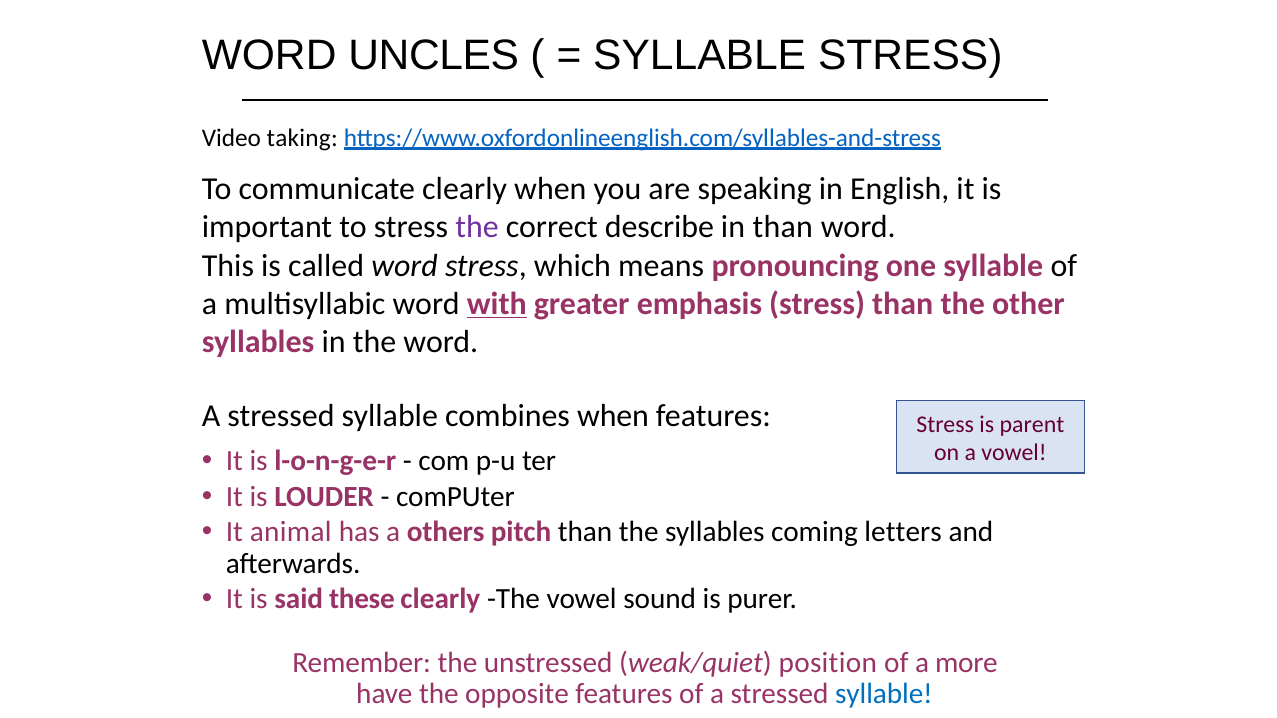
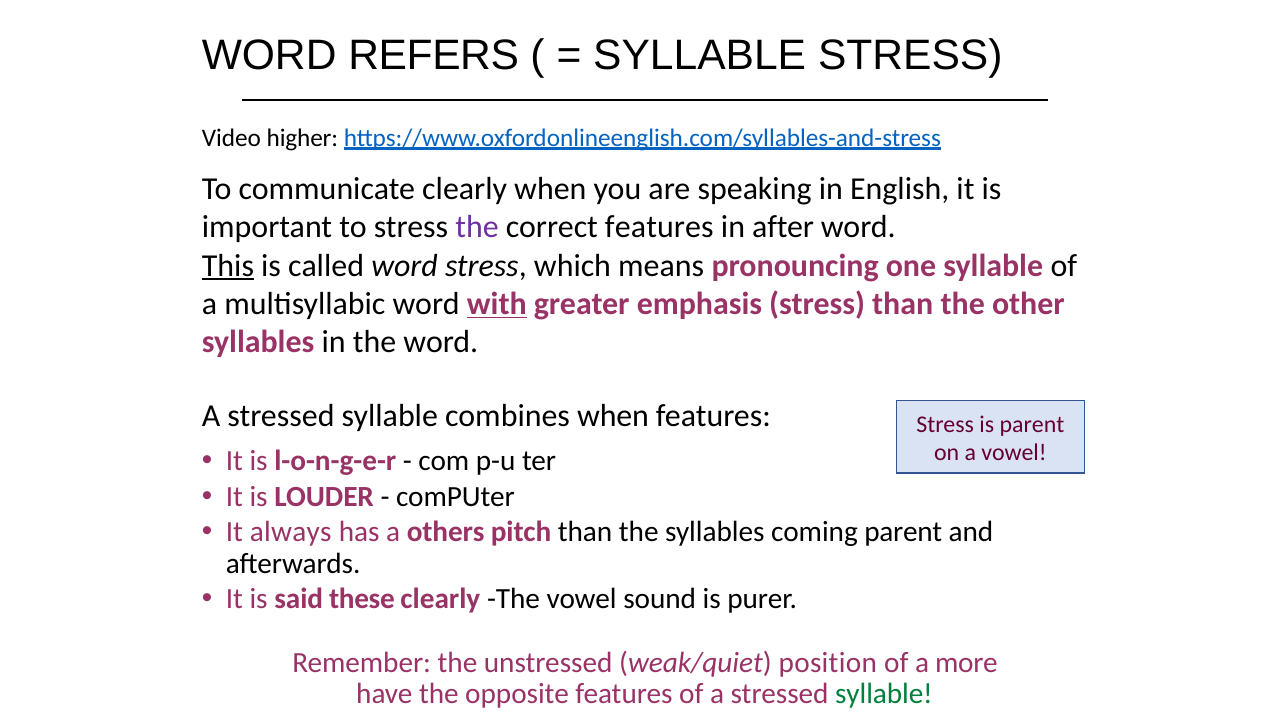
UNCLES: UNCLES -> REFERS
taking: taking -> higher
correct describe: describe -> features
in than: than -> after
This underline: none -> present
animal: animal -> always
coming letters: letters -> parent
syllable at (884, 695) colour: blue -> green
